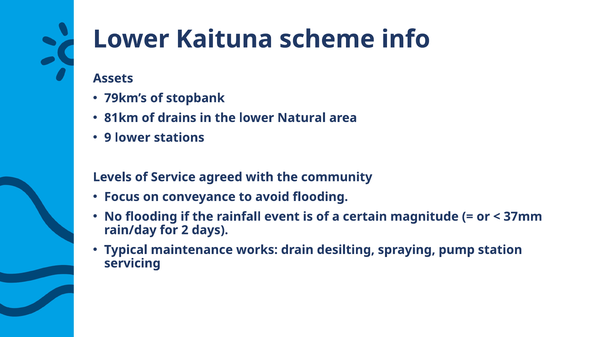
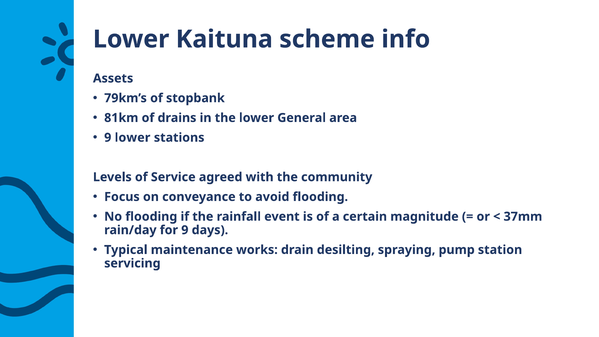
Natural: Natural -> General
for 2: 2 -> 9
